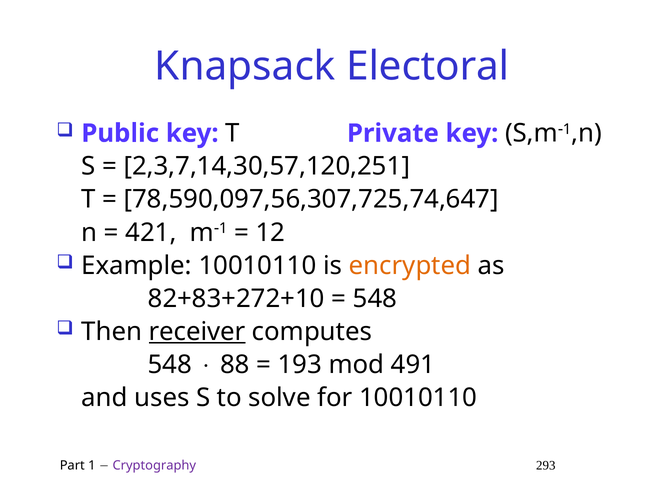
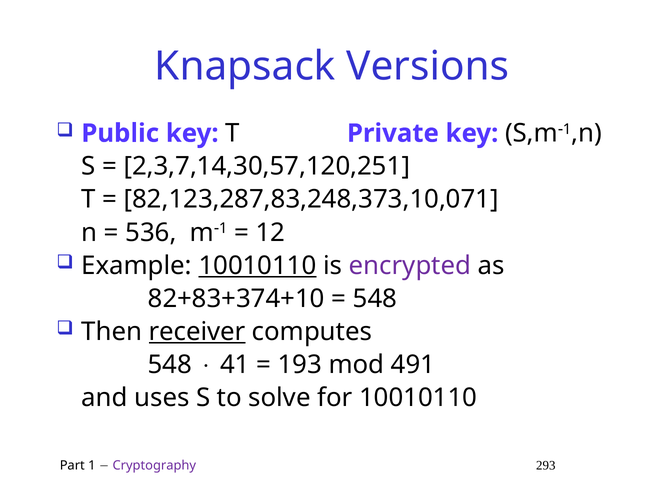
Electoral: Electoral -> Versions
78,590,097,56,307,725,74,647: 78,590,097,56,307,725,74,647 -> 82,123,287,83,248,373,10,071
421: 421 -> 536
10010110 at (258, 266) underline: none -> present
encrypted colour: orange -> purple
82+83+272+10: 82+83+272+10 -> 82+83+374+10
88: 88 -> 41
